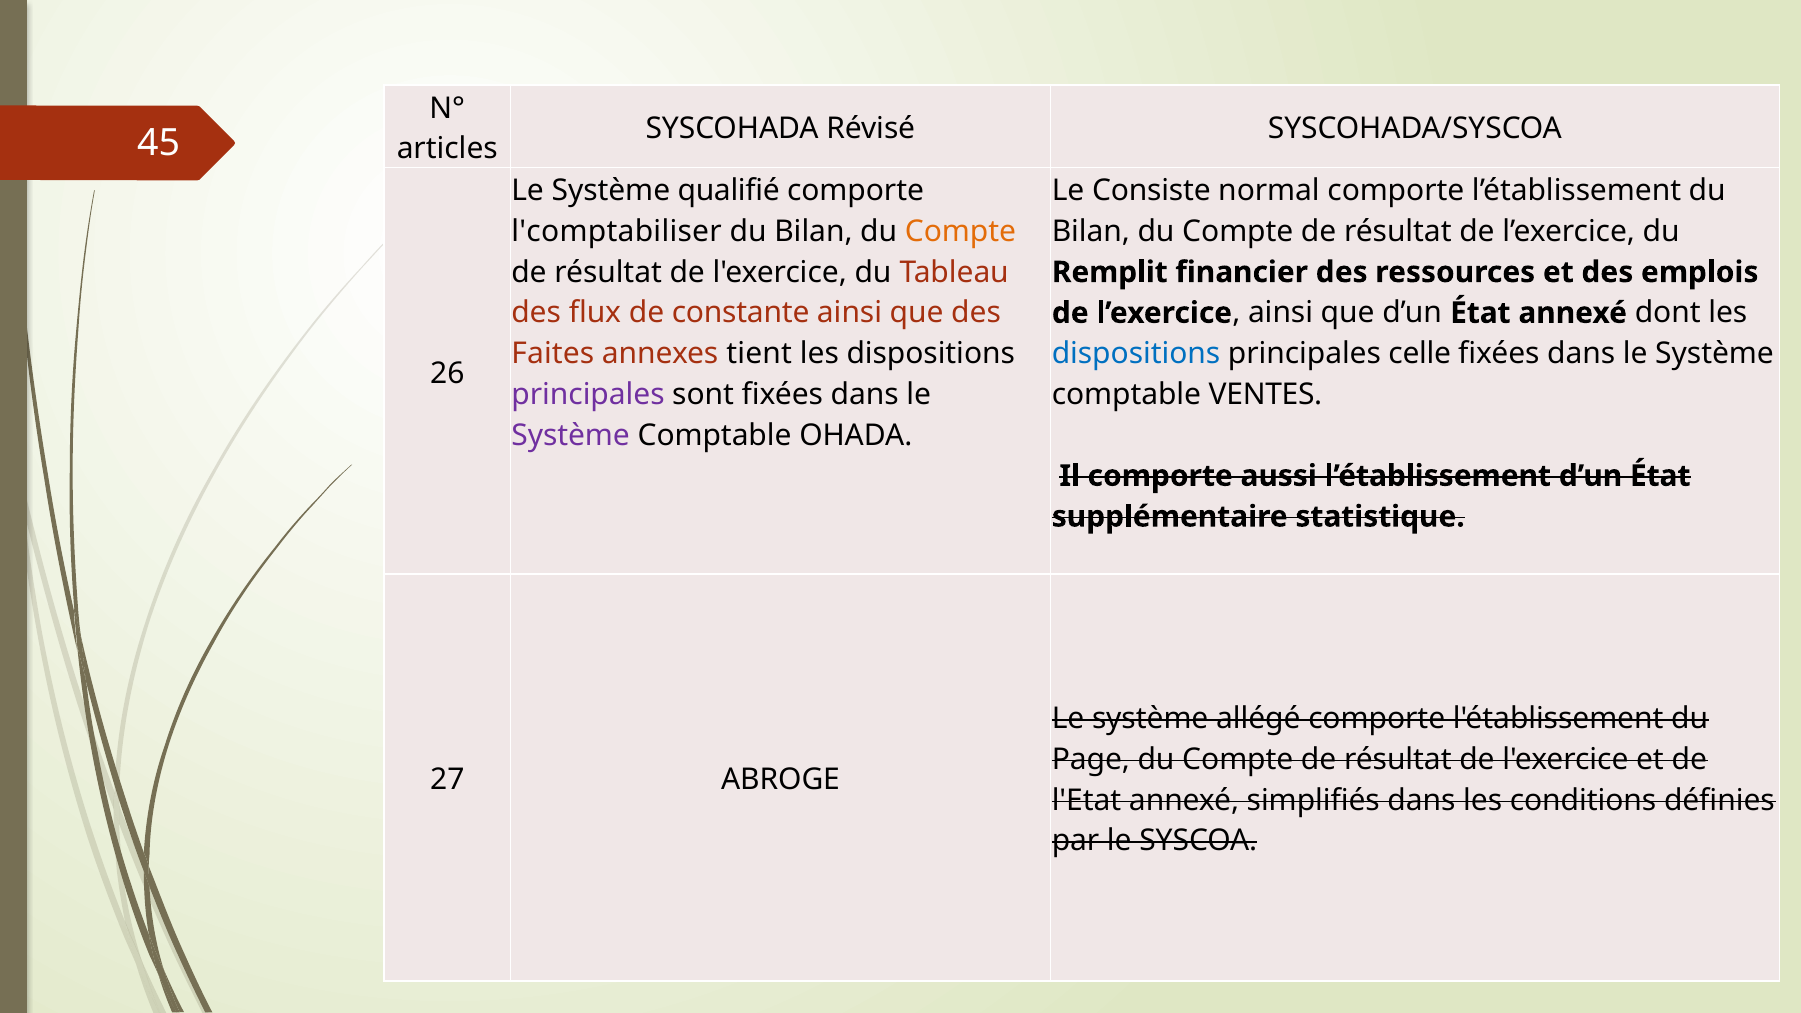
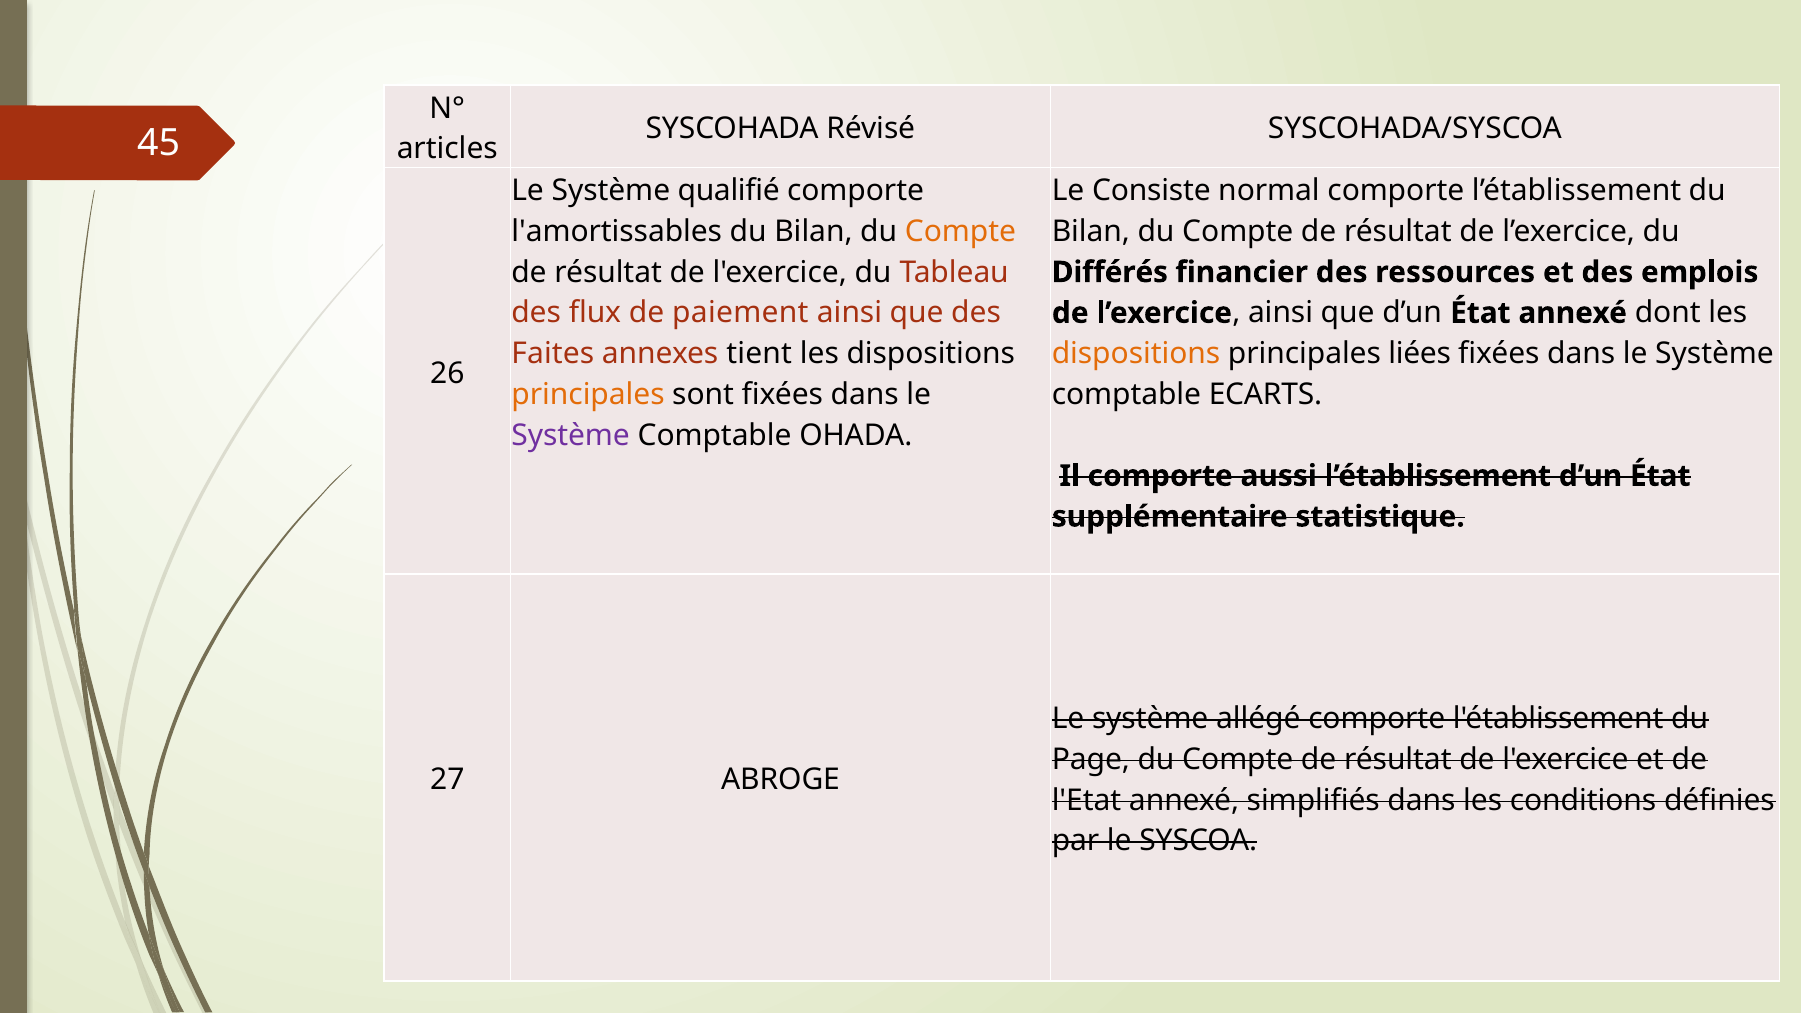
l'comptabiliser: l'comptabiliser -> l'amortissables
Remplit: Remplit -> Différés
constante: constante -> paiement
dispositions at (1136, 354) colour: blue -> orange
celle: celle -> liées
principales at (588, 394) colour: purple -> orange
VENTES: VENTES -> ECARTS
